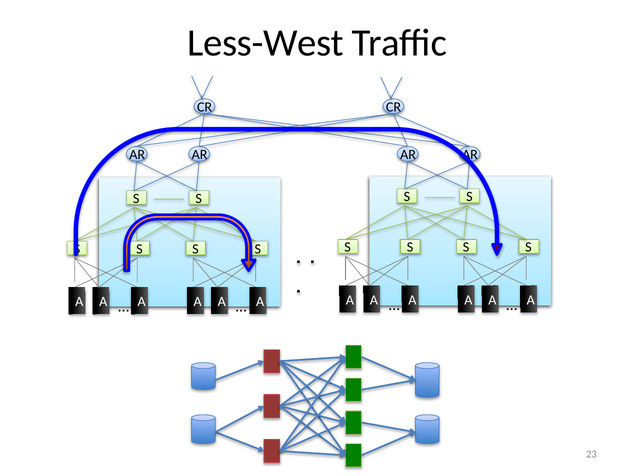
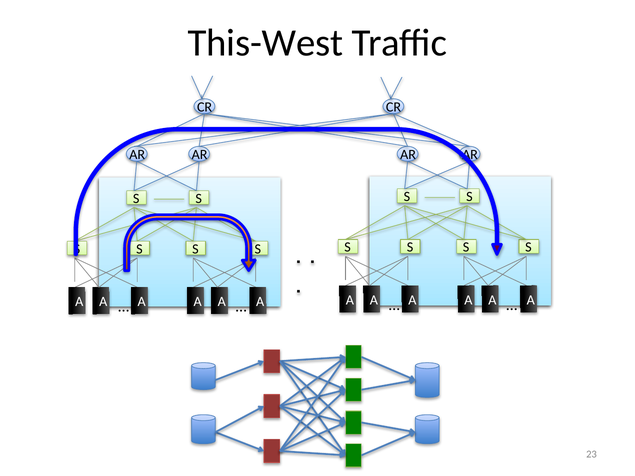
Less-West: Less-West -> This-West
